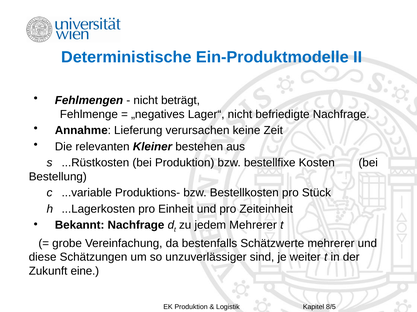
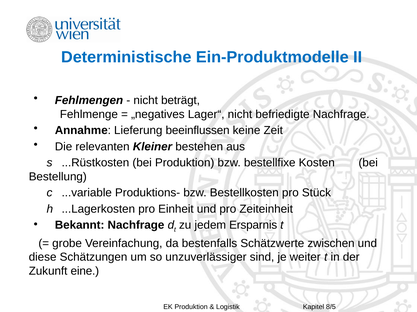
verursachen: verursachen -> beeinflussen
jedem Mehrerer: Mehrerer -> Ersparnis
Schätzwerte mehrerer: mehrerer -> zwischen
